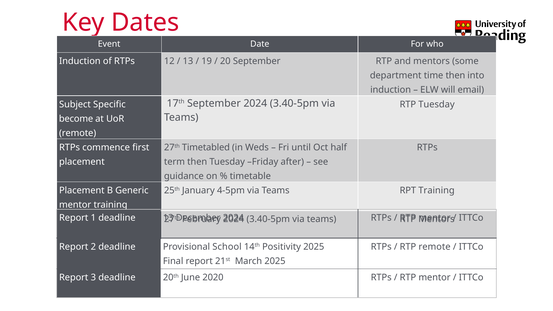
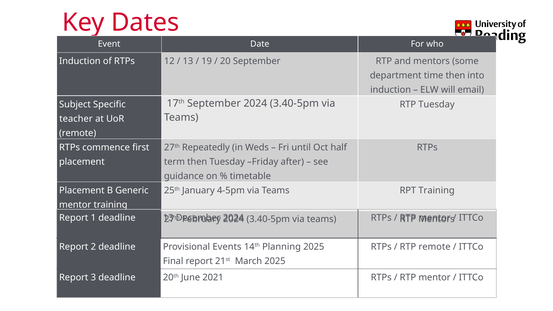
become: become -> teacher
Timetabled: Timetabled -> Repeatedly
School: School -> Events
Positivity: Positivity -> Planning
2020: 2020 -> 2021
